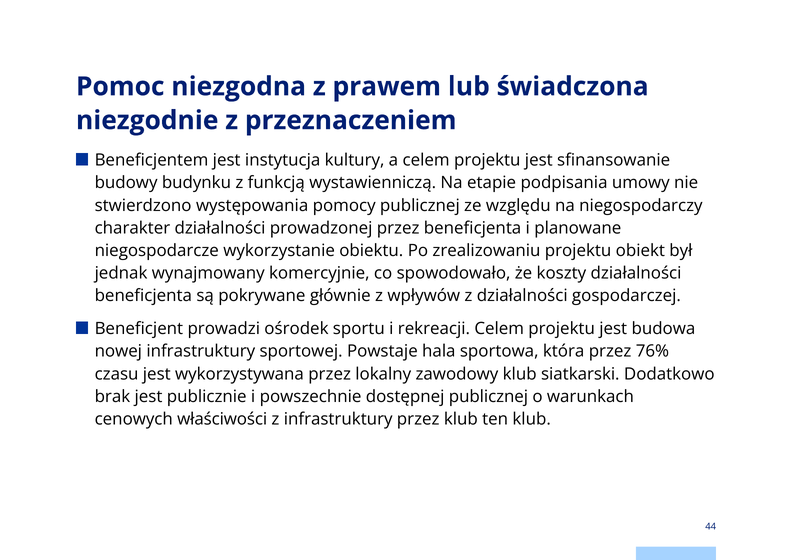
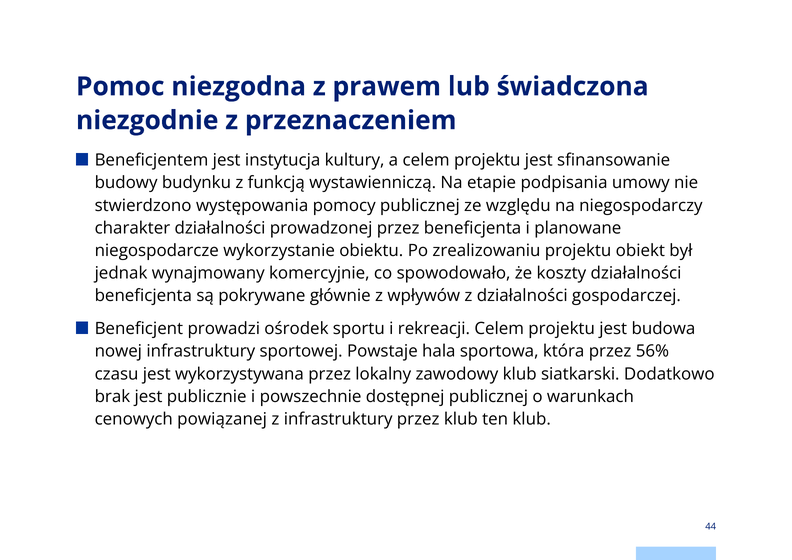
76%: 76% -> 56%
właściwości: właściwości -> powiązanej
